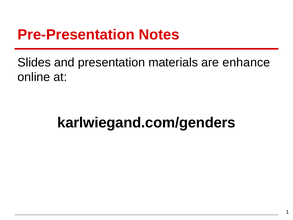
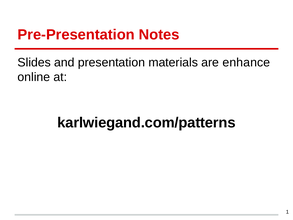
karlwiegand.com/genders: karlwiegand.com/genders -> karlwiegand.com/patterns
